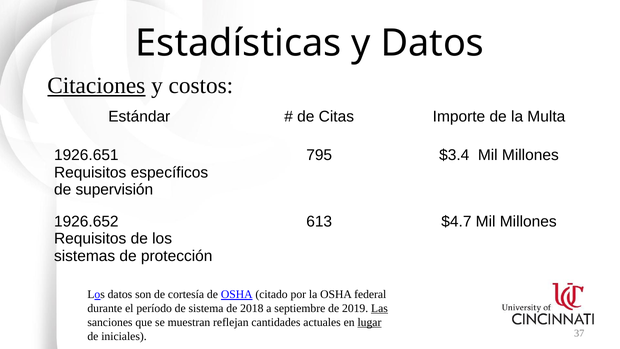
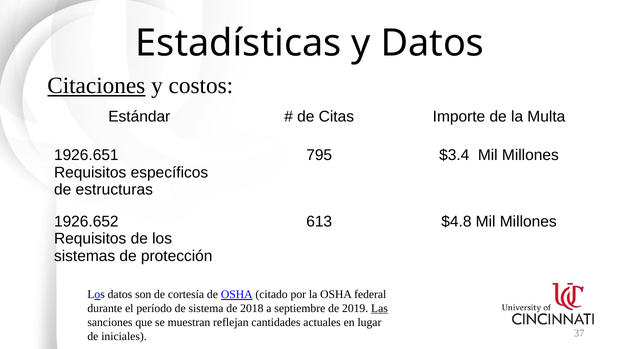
supervisión: supervisión -> estructuras
$4.7: $4.7 -> $4.8
lugar underline: present -> none
